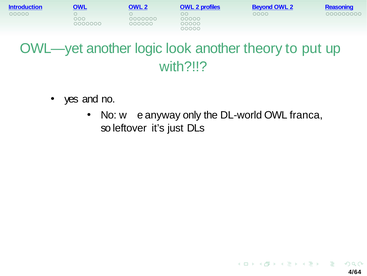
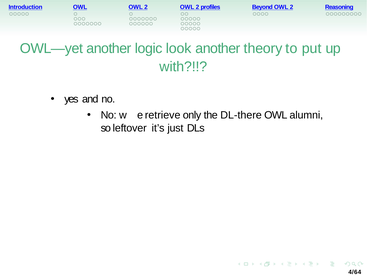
anyway: anyway -> retrieve
DL-world: DL-world -> DL-there
franca: franca -> alumni
